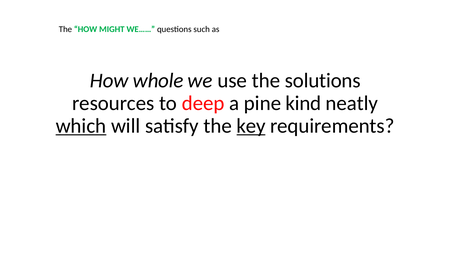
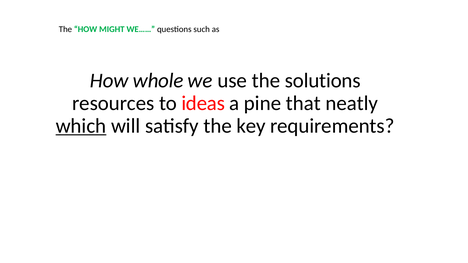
deep: deep -> ideas
kind: kind -> that
key underline: present -> none
